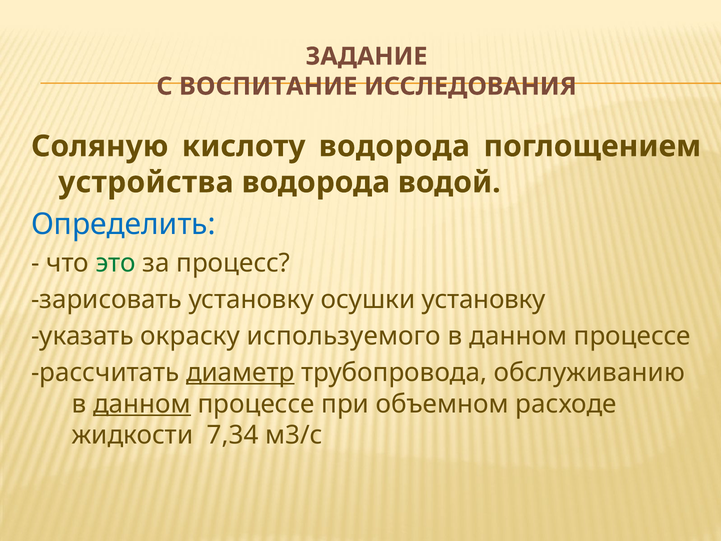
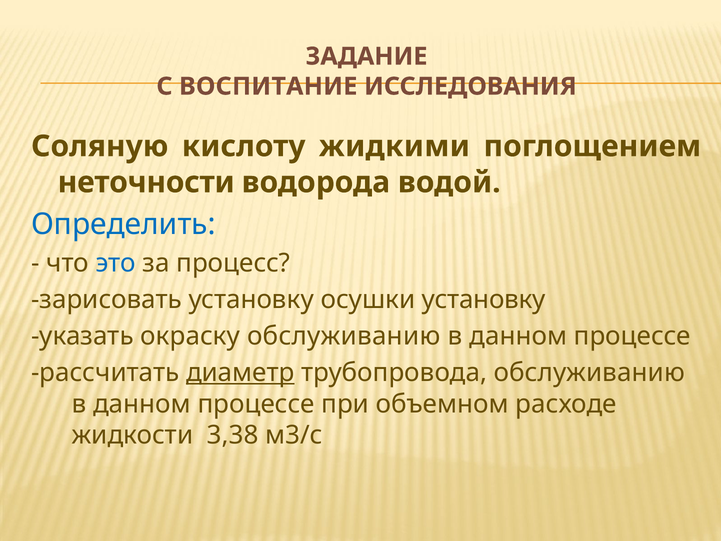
кислоту водорода: водорода -> жидкими
устройства: устройства -> неточности
это colour: green -> blue
окраску используемого: используемого -> обслуживанию
данном at (142, 404) underline: present -> none
7,34: 7,34 -> 3,38
